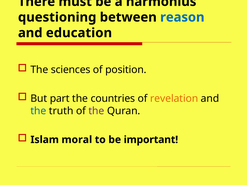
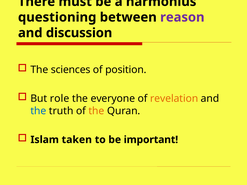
reason colour: blue -> purple
education: education -> discussion
part: part -> role
countries: countries -> everyone
the at (96, 111) colour: purple -> orange
moral: moral -> taken
